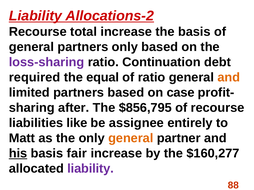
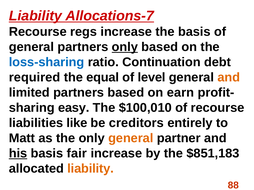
Allocations-2: Allocations-2 -> Allocations-7
total: total -> regs
only at (125, 47) underline: none -> present
loss-sharing colour: purple -> blue
of ratio: ratio -> level
case: case -> earn
after: after -> easy
$856,795: $856,795 -> $100,010
assignee: assignee -> creditors
$160,277: $160,277 -> $851,183
liability at (91, 169) colour: purple -> orange
